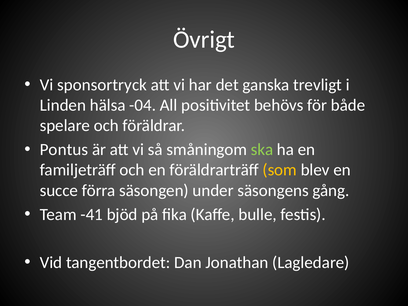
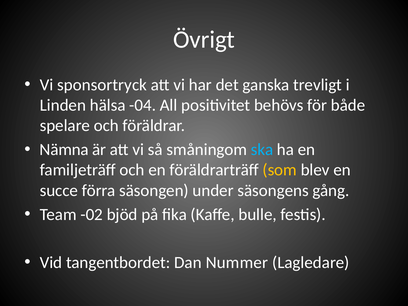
Pontus: Pontus -> Nämna
ska colour: light green -> light blue
-41: -41 -> -02
Jonathan: Jonathan -> Nummer
